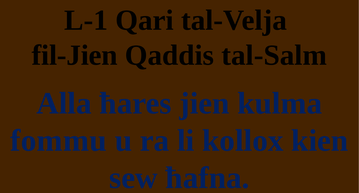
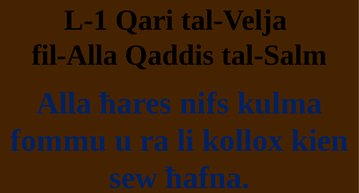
fil-Jien: fil-Jien -> fil-Alla
jien: jien -> nifs
